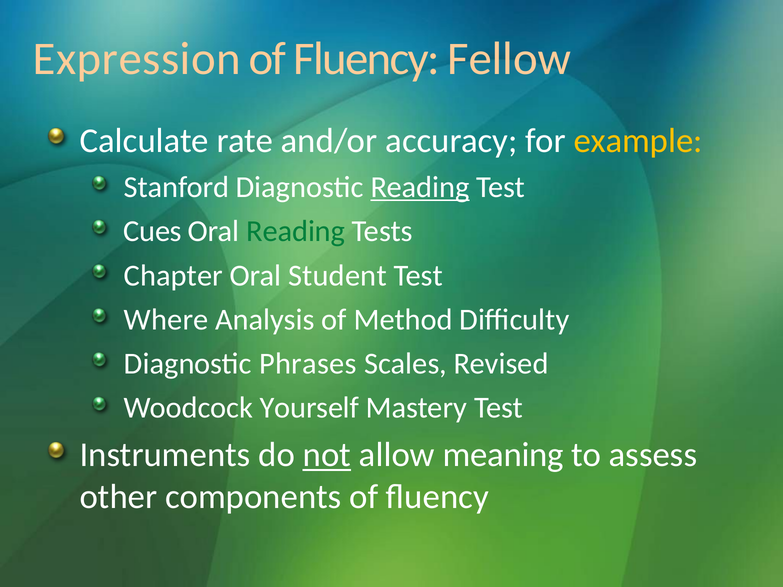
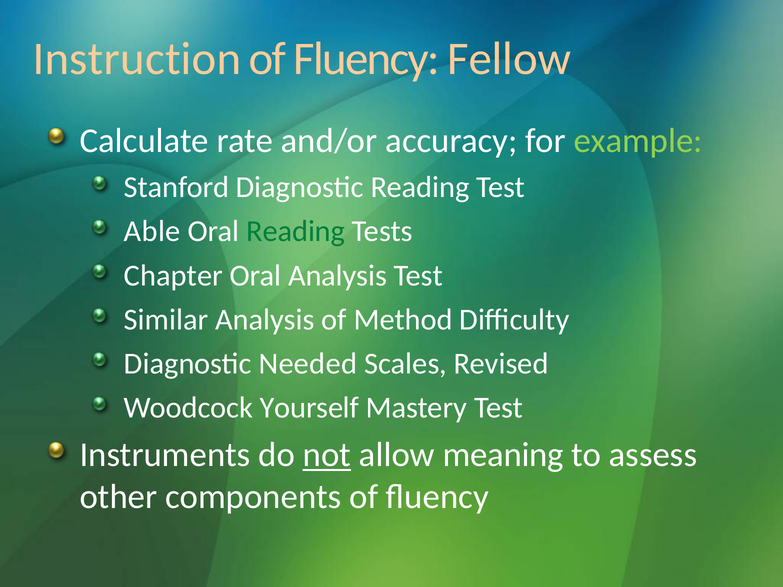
Expression: Expression -> Instruction
example colour: yellow -> light green
Reading at (420, 187) underline: present -> none
Cues: Cues -> Able
Oral Student: Student -> Analysis
Where: Where -> Similar
Phrases: Phrases -> Needed
